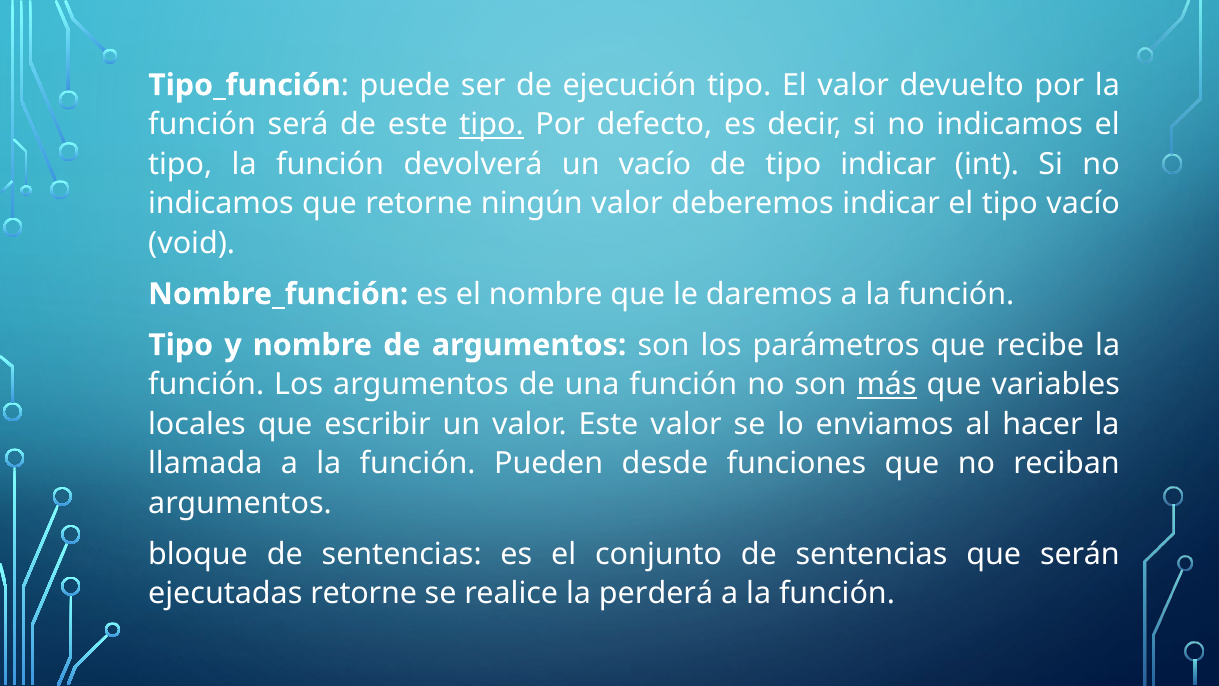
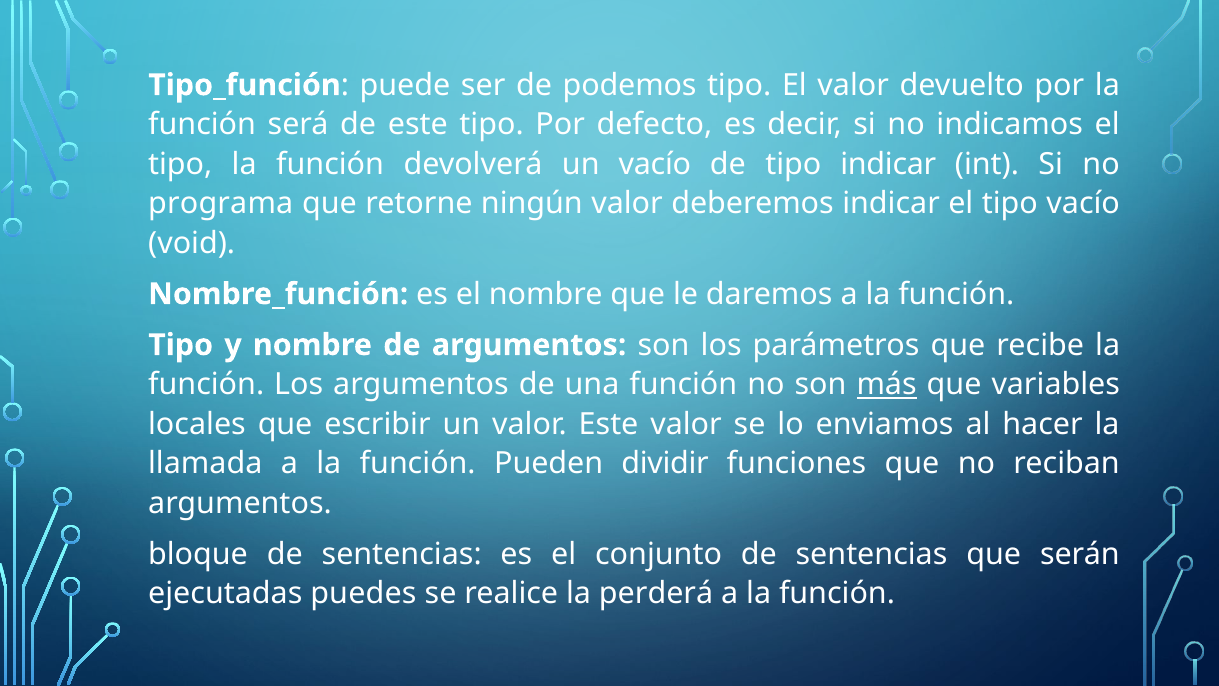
ejecución: ejecución -> podemos
tipo at (492, 125) underline: present -> none
indicamos at (221, 204): indicamos -> programa
desde: desde -> dividir
ejecutadas retorne: retorne -> puedes
